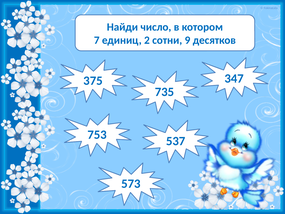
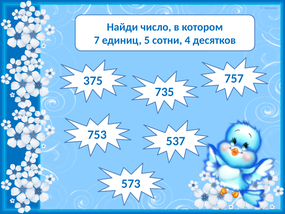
2: 2 -> 5
9: 9 -> 4
347: 347 -> 757
